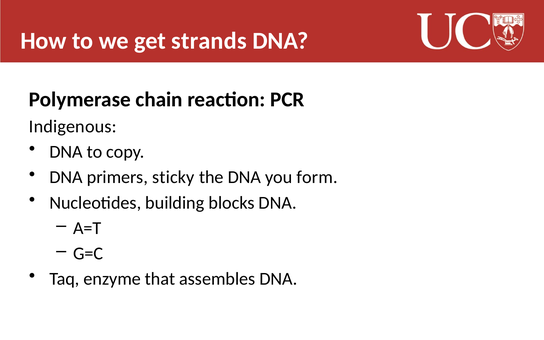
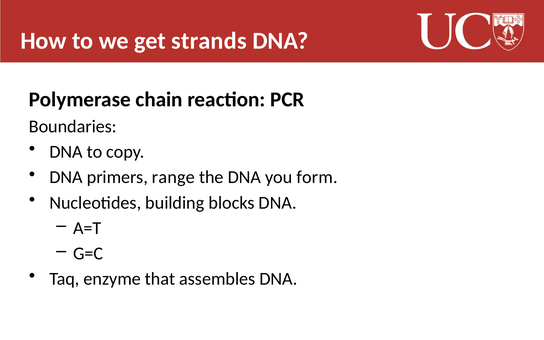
Indigenous: Indigenous -> Boundaries
sticky: sticky -> range
